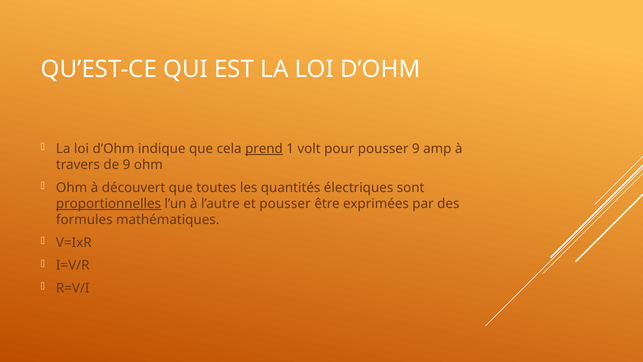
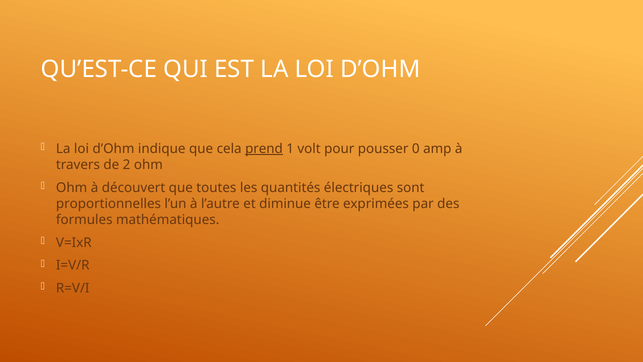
pousser 9: 9 -> 0
de 9: 9 -> 2
proportionnelles underline: present -> none
et pousser: pousser -> diminue
